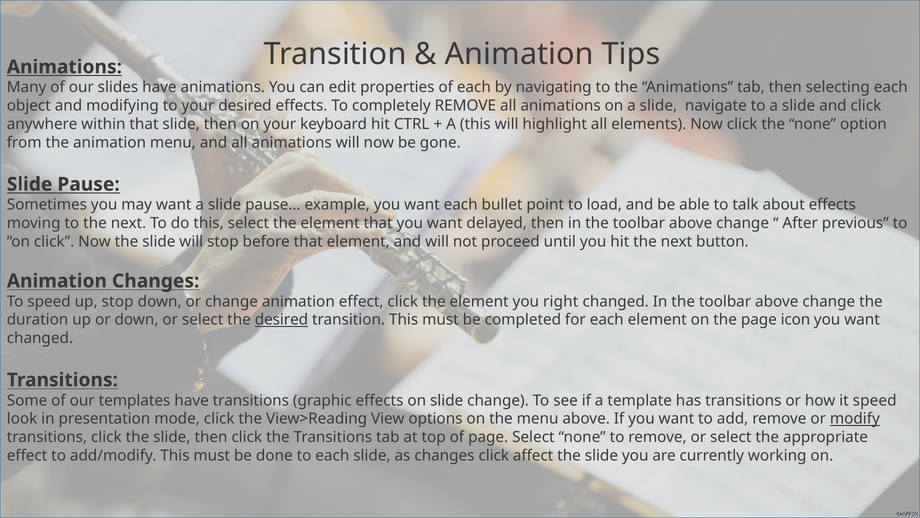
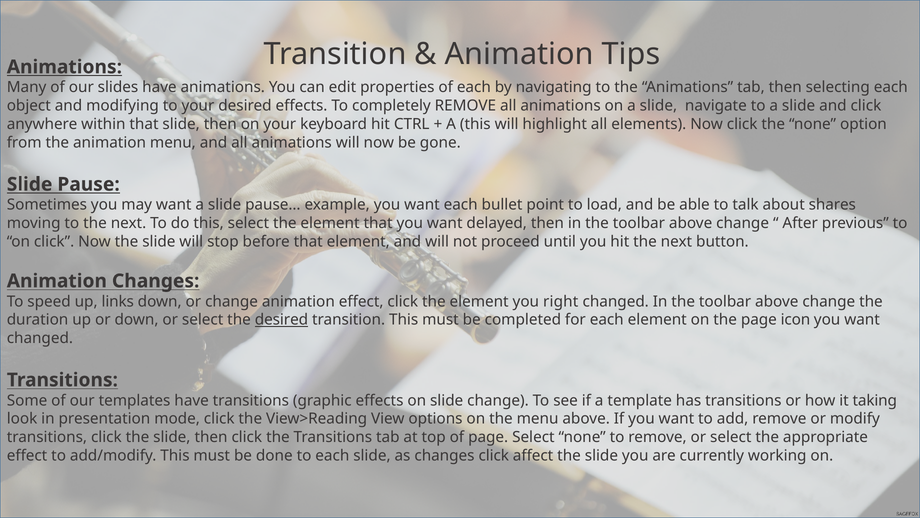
about effects: effects -> shares
up stop: stop -> links
it speed: speed -> taking
modify underline: present -> none
